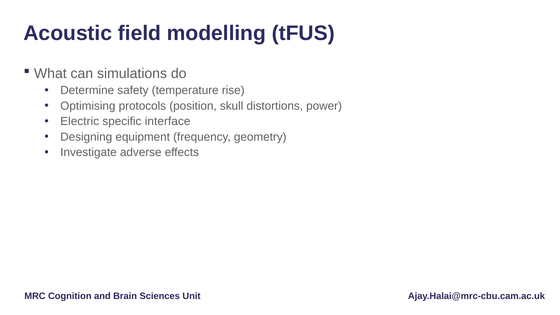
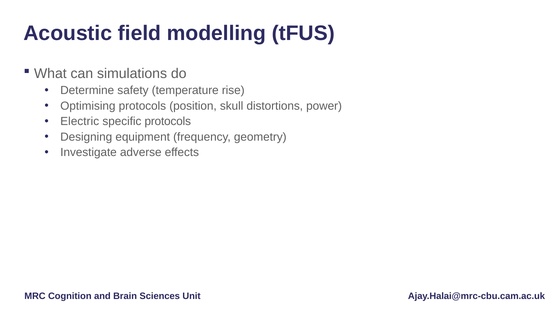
specific interface: interface -> protocols
